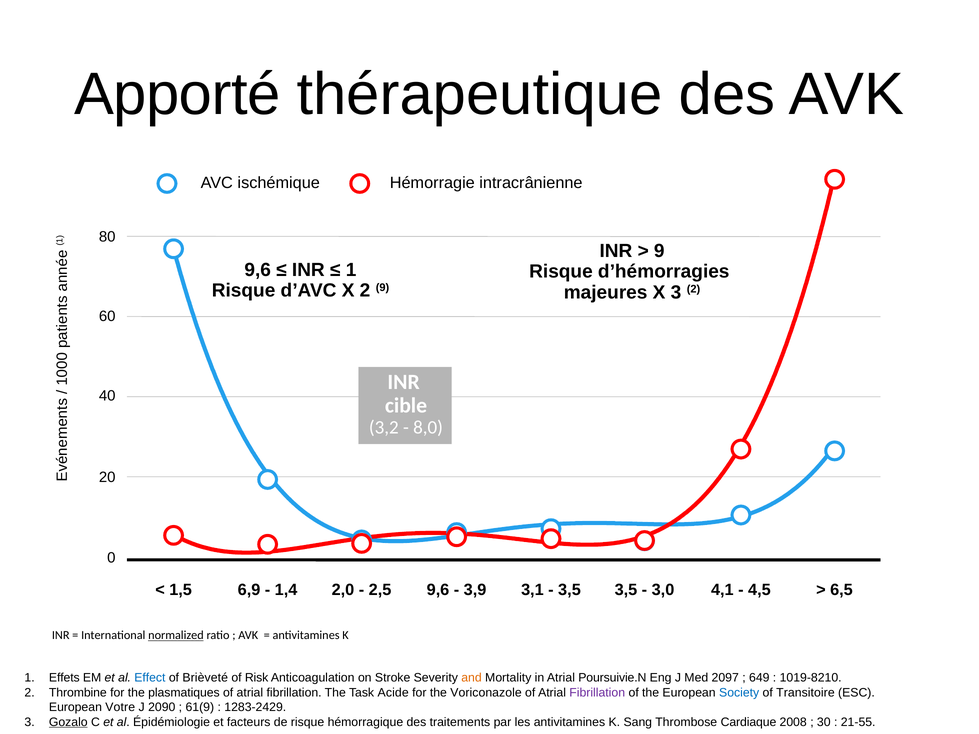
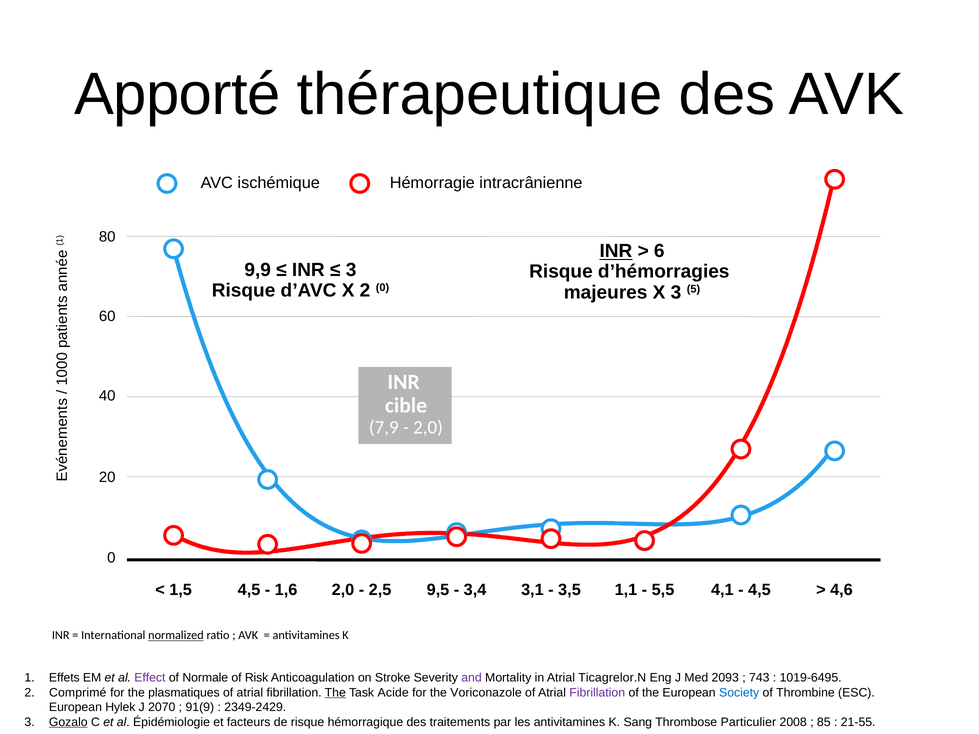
INR at (616, 251) underline: none -> present
9 at (659, 251): 9 -> 6
9,6 at (258, 270): 9,6 -> 9,9
1 at (351, 270): 1 -> 3
2 9: 9 -> 0
3 2: 2 -> 5
3,2: 3,2 -> 7,9
8,0 at (428, 428): 8,0 -> 2,0
1,5 6,9: 6,9 -> 4,5
1,4: 1,4 -> 1,6
2,5 9,6: 9,6 -> 9,5
3,9: 3,9 -> 3,4
3,5 3,5: 3,5 -> 1,1
3,0: 3,0 -> 5,5
6,5: 6,5 -> 4,6
Effect colour: blue -> purple
Brièveté: Brièveté -> Normale
and colour: orange -> purple
Poursuivie.N: Poursuivie.N -> Ticagrelor.N
2097: 2097 -> 2093
649: 649 -> 743
1019-8210: 1019-8210 -> 1019-6495
Thrombine: Thrombine -> Comprimé
The at (335, 693) underline: none -> present
Transitoire: Transitoire -> Thrombine
Votre: Votre -> Hylek
2090: 2090 -> 2070
61(9: 61(9 -> 91(9
1283-2429: 1283-2429 -> 2349-2429
Cardiaque: Cardiaque -> Particulier
30: 30 -> 85
